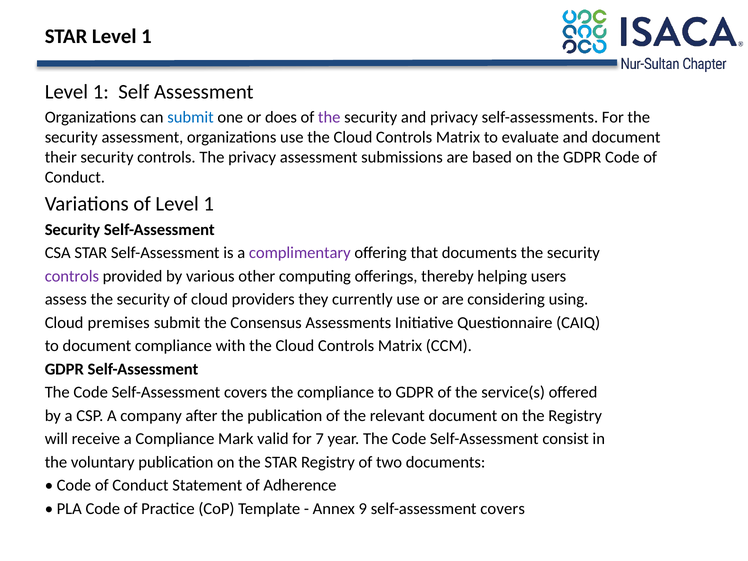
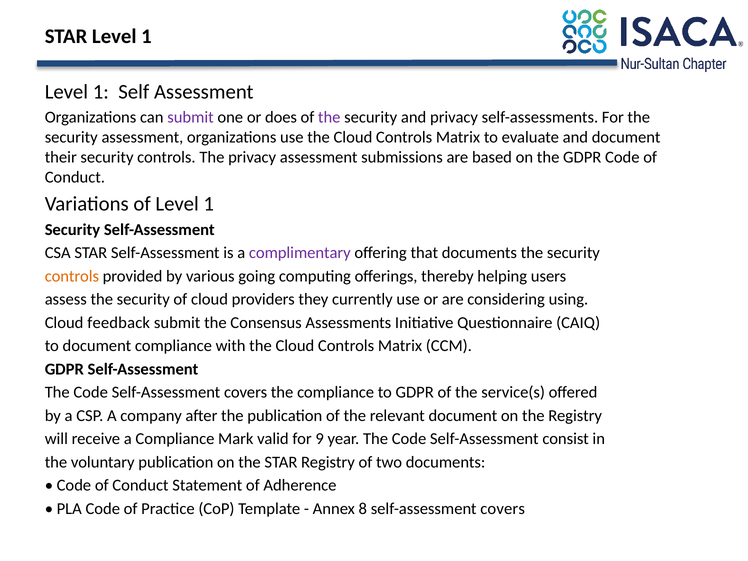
submit at (191, 117) colour: blue -> purple
controls at (72, 276) colour: purple -> orange
other: other -> going
premises: premises -> feedback
7: 7 -> 9
9: 9 -> 8
